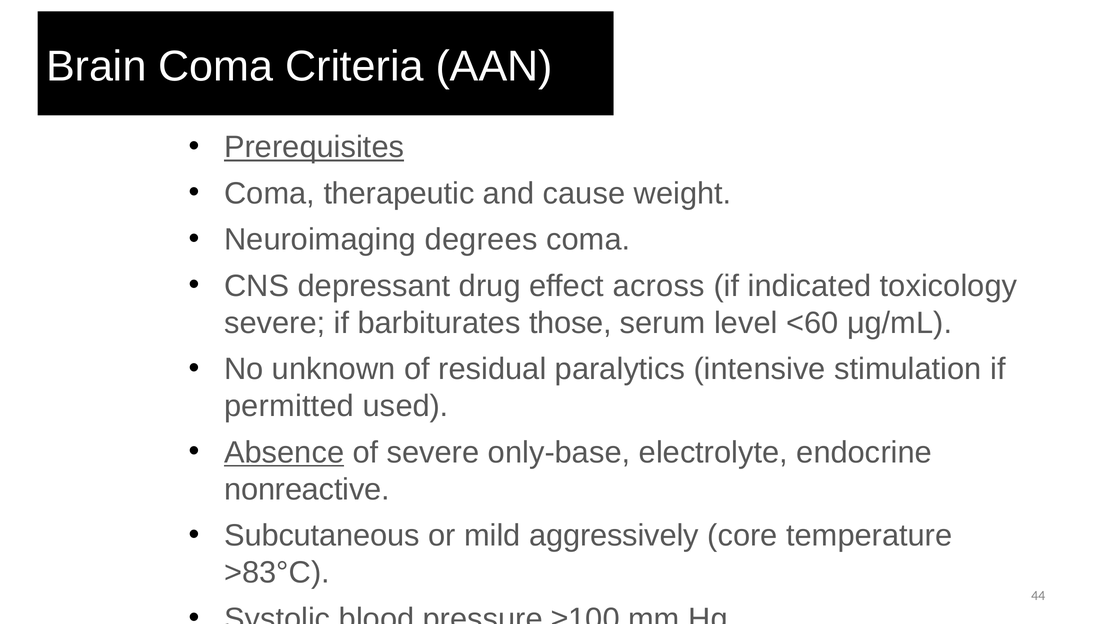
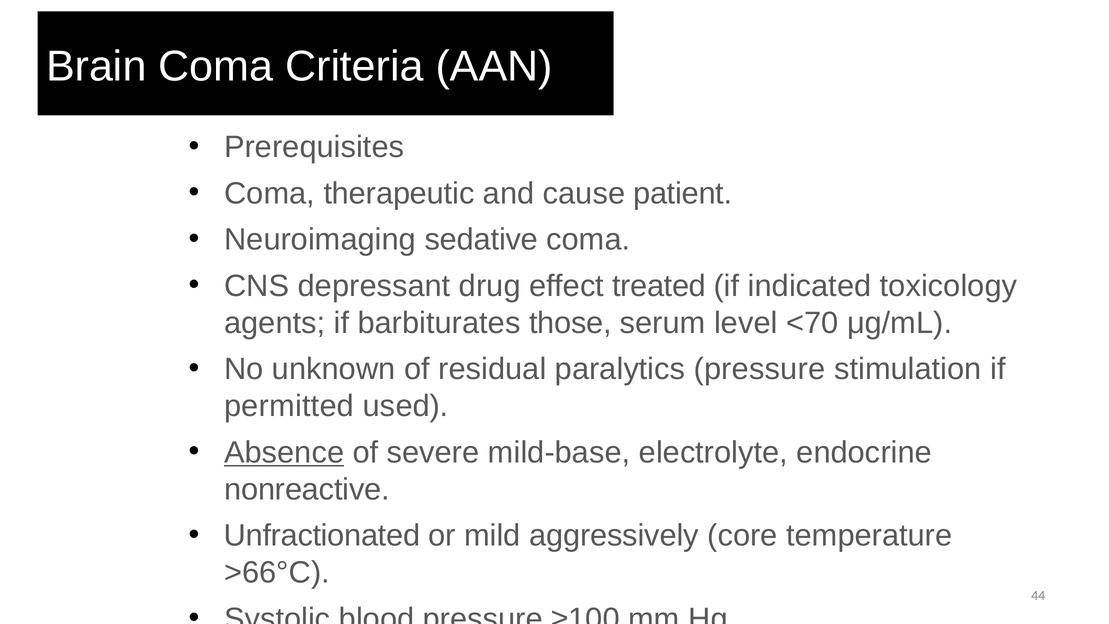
Prerequisites underline: present -> none
weight: weight -> patient
degrees: degrees -> sedative
across: across -> treated
severe at (275, 323): severe -> agents
<60: <60 -> <70
paralytics intensive: intensive -> pressure
only-base: only-base -> mild-base
Subcutaneous: Subcutaneous -> Unfractionated
>83°C: >83°C -> >66°C
